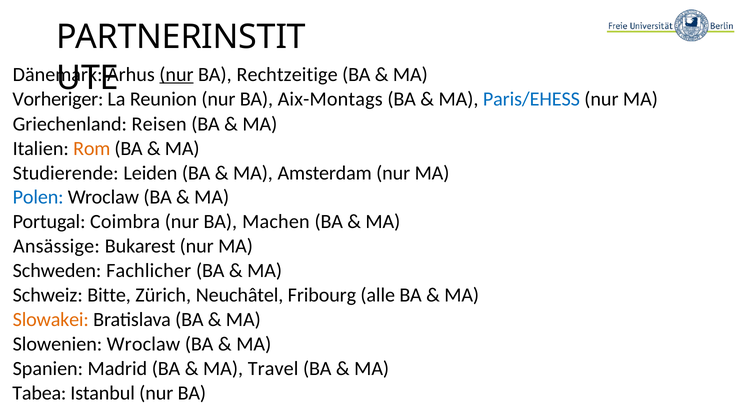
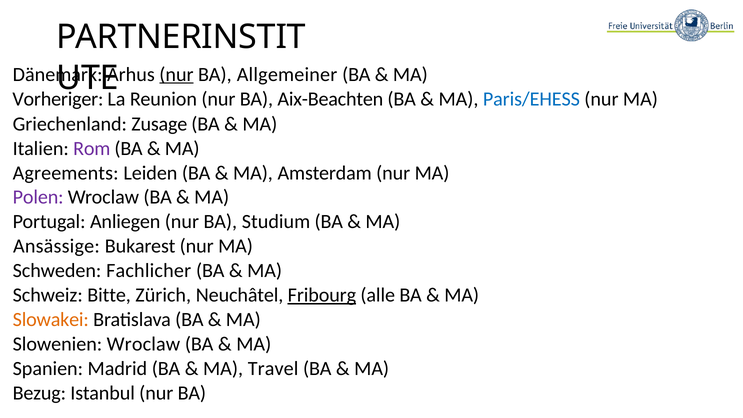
Rechtzeitige: Rechtzeitige -> Allgemeiner
Aix-Montags: Aix-Montags -> Aix-Beachten
Reisen: Reisen -> Zusage
Rom colour: orange -> purple
Studierende: Studierende -> Agreements
Polen colour: blue -> purple
Coimbra: Coimbra -> Anliegen
Machen: Machen -> Studium
Fribourg underline: none -> present
Tabea: Tabea -> Bezug
